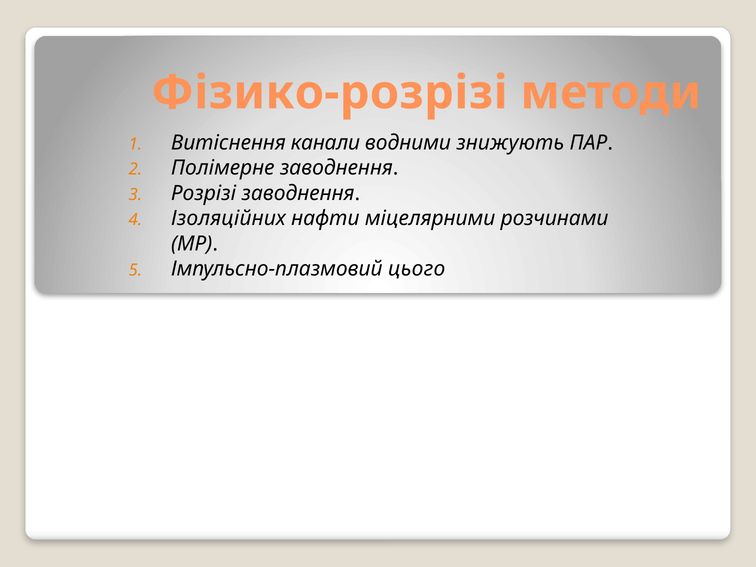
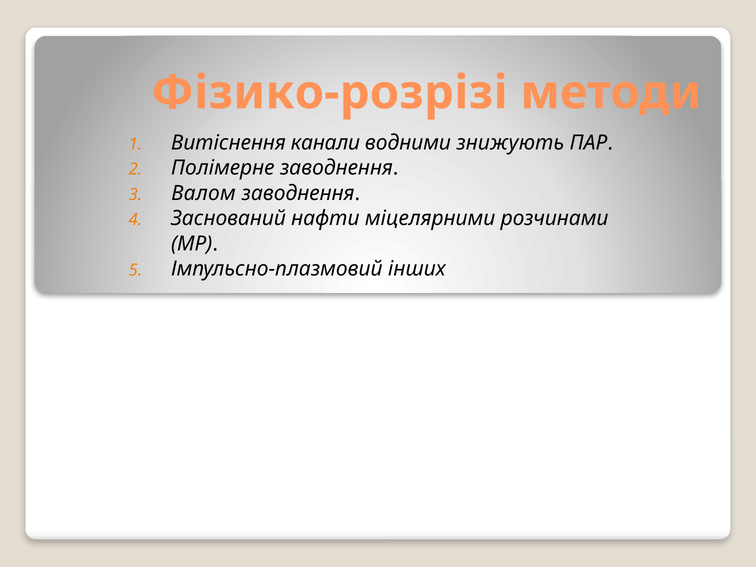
Розрізі: Розрізі -> Валом
Ізоляційних: Ізоляційних -> Заснований
цього: цього -> інших
